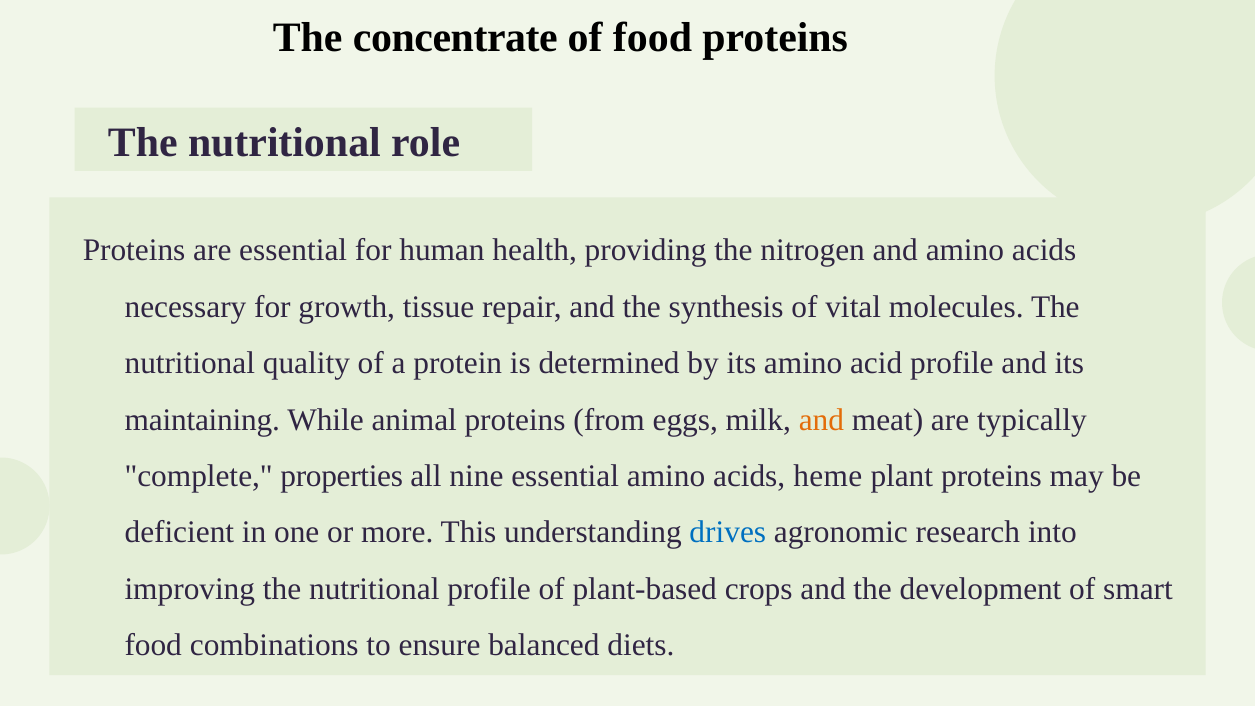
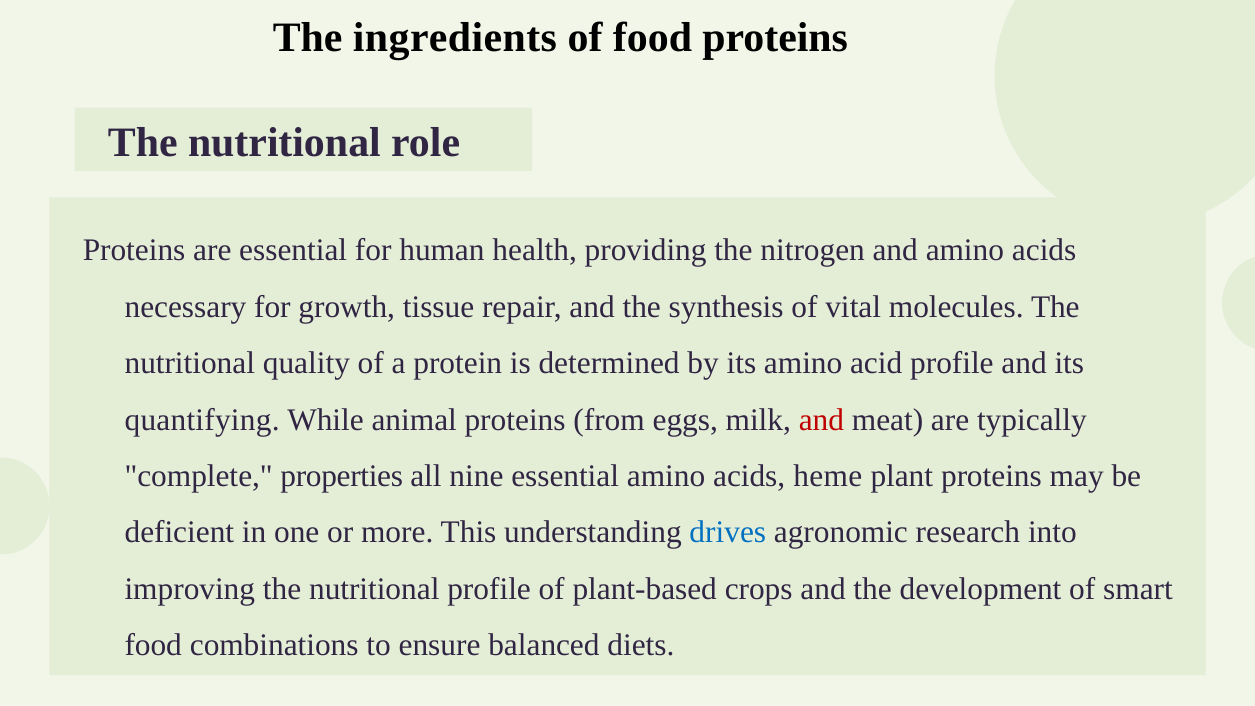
concentrate: concentrate -> ingredients
maintaining: maintaining -> quantifying
and at (821, 420) colour: orange -> red
